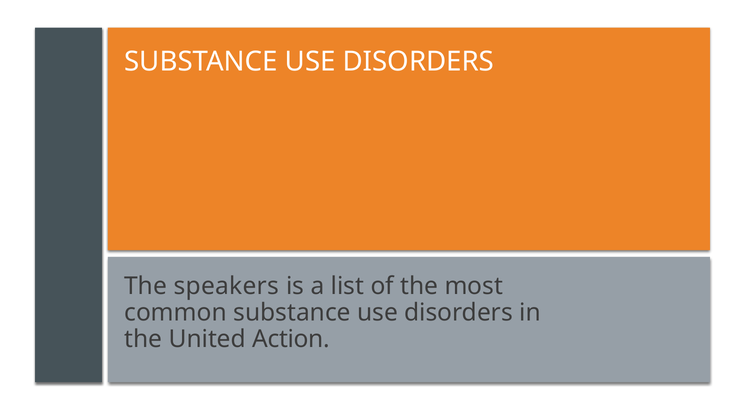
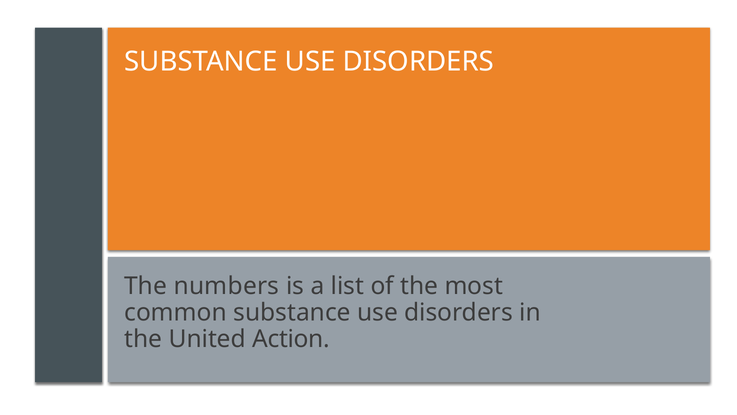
speakers: speakers -> numbers
